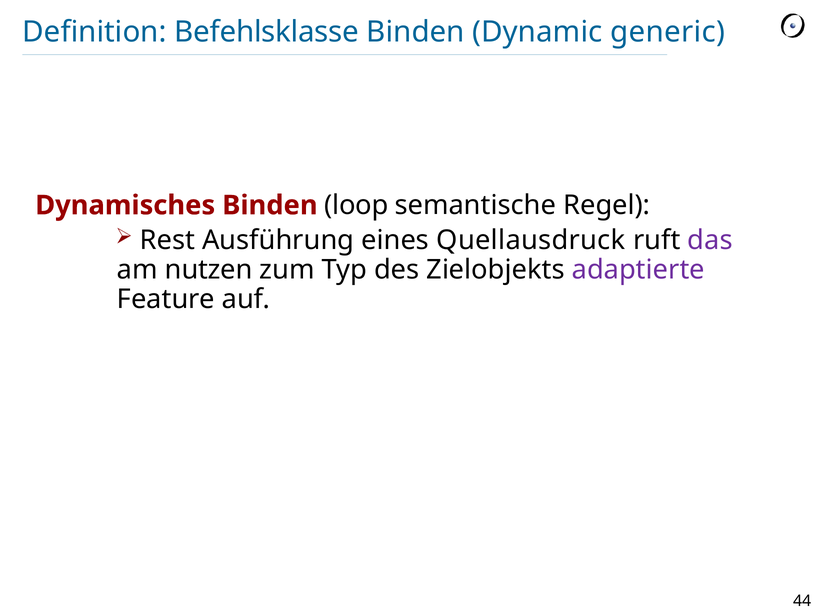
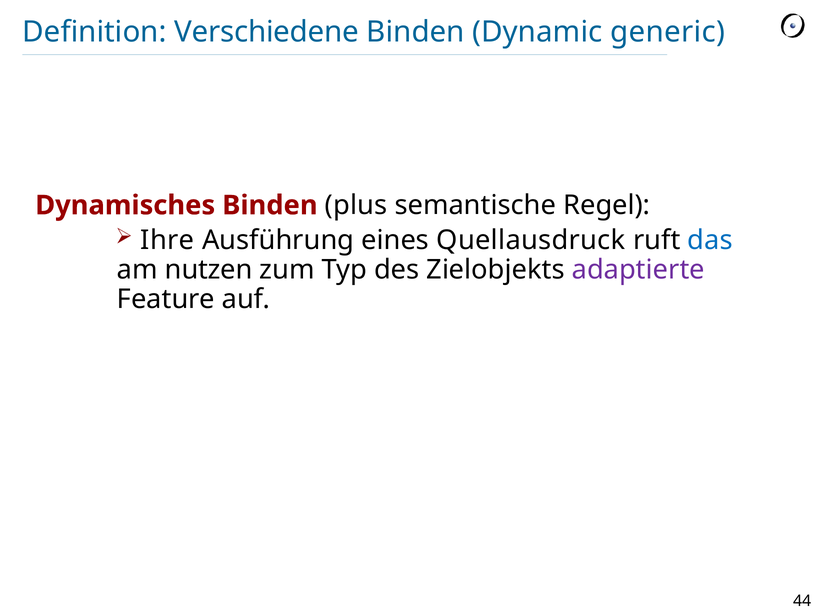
Befehlsklasse: Befehlsklasse -> Verschiedene
loop: loop -> plus
Rest: Rest -> Ihre
das colour: purple -> blue
